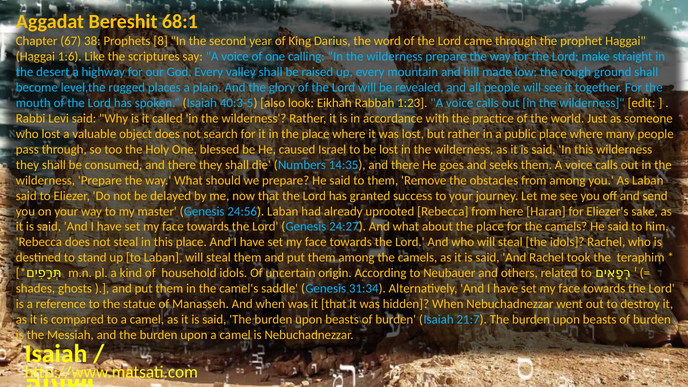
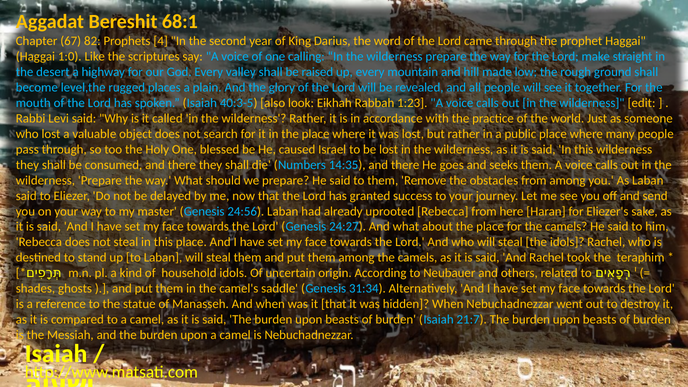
38: 38 -> 82
8: 8 -> 4
1:6: 1:6 -> 1:0
